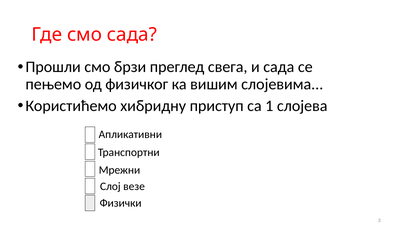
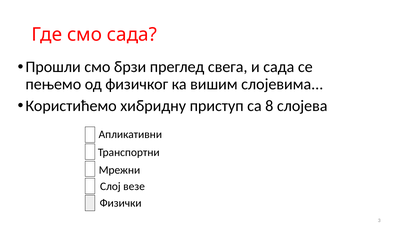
1: 1 -> 8
